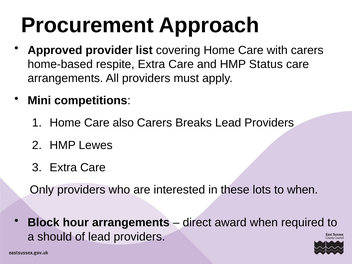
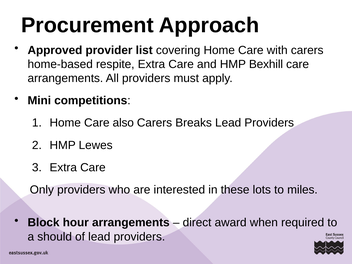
Status: Status -> Bexhill
to when: when -> miles
